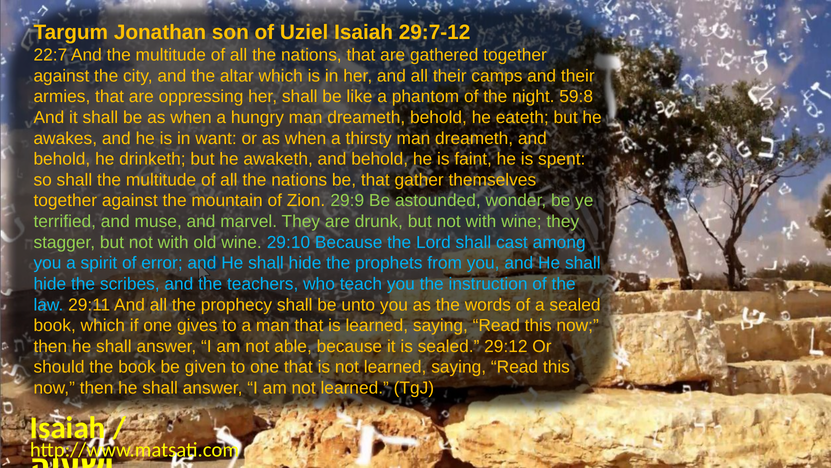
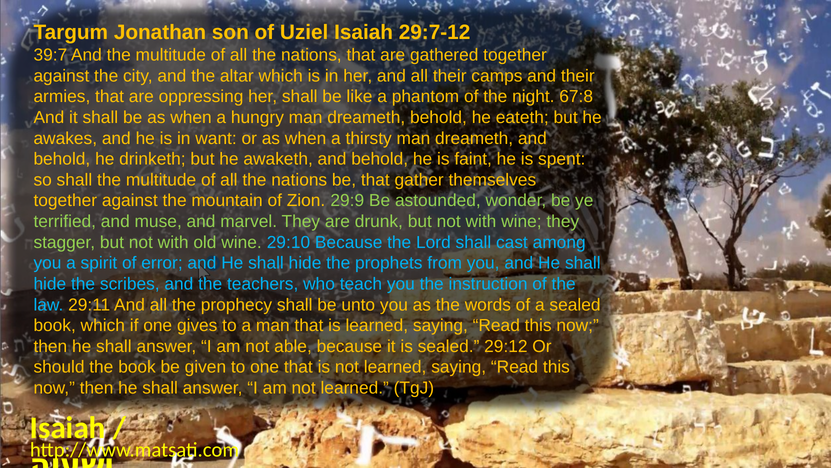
22:7: 22:7 -> 39:7
59:8: 59:8 -> 67:8
